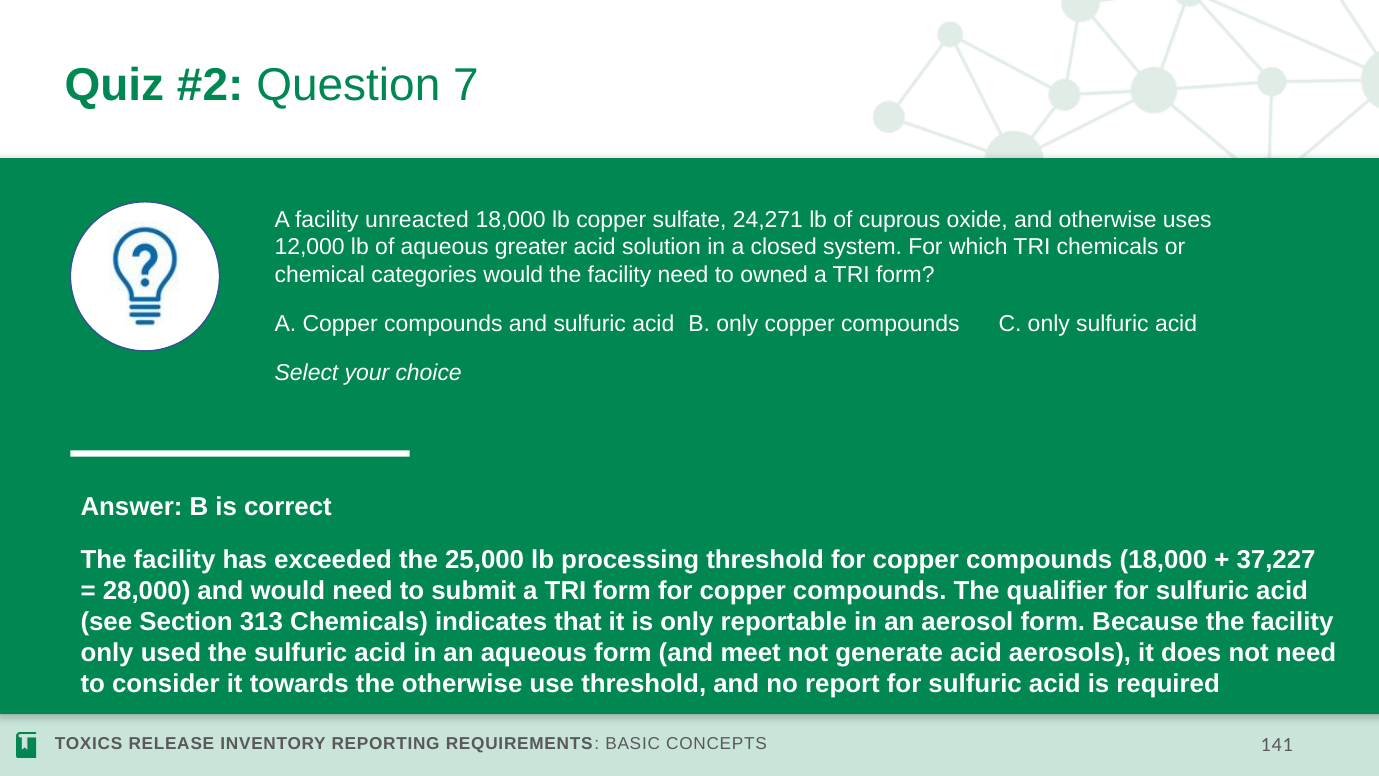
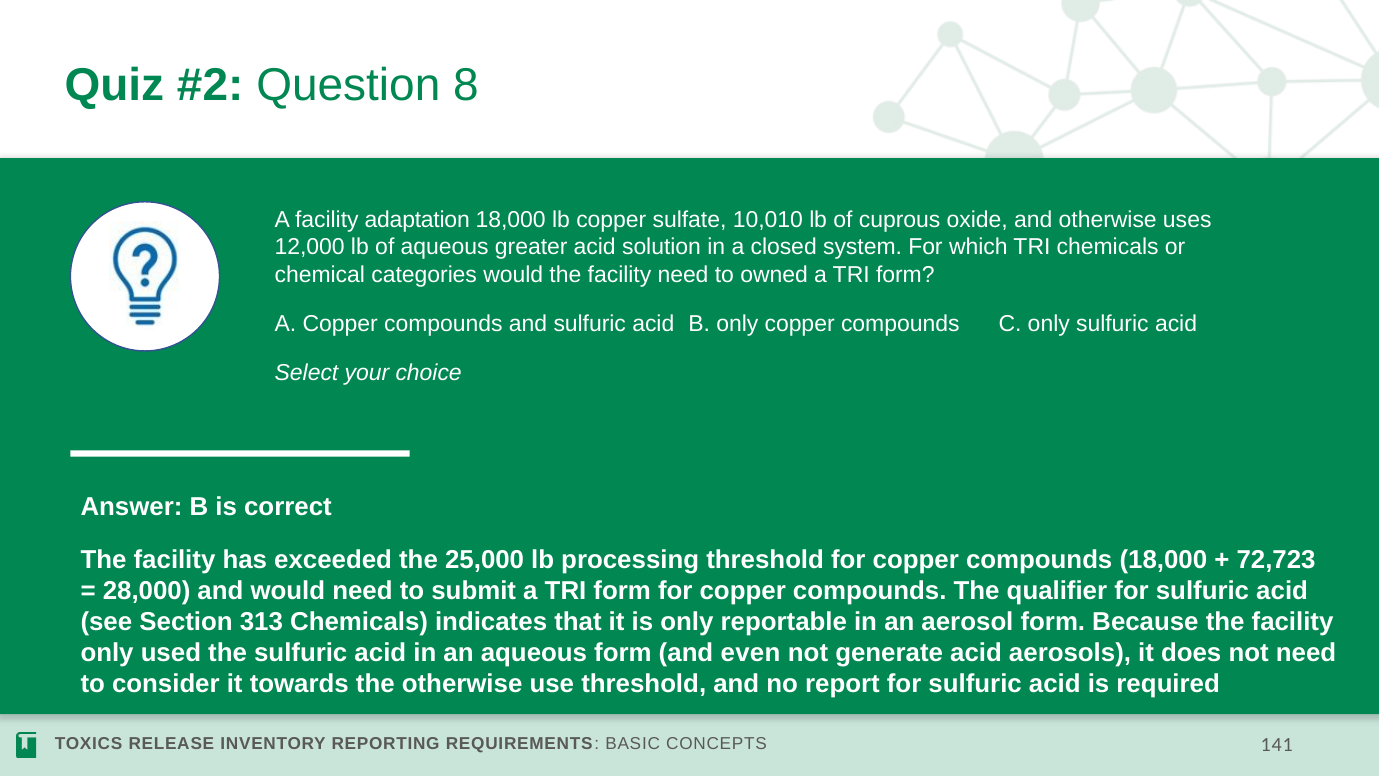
7: 7 -> 8
unreacted: unreacted -> adaptation
24,271: 24,271 -> 10,010
37,227: 37,227 -> 72,723
meet: meet -> even
